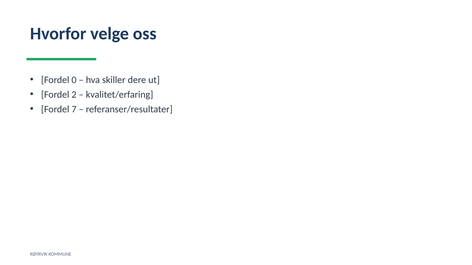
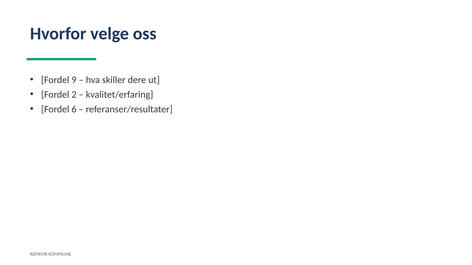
0: 0 -> 9
7: 7 -> 6
